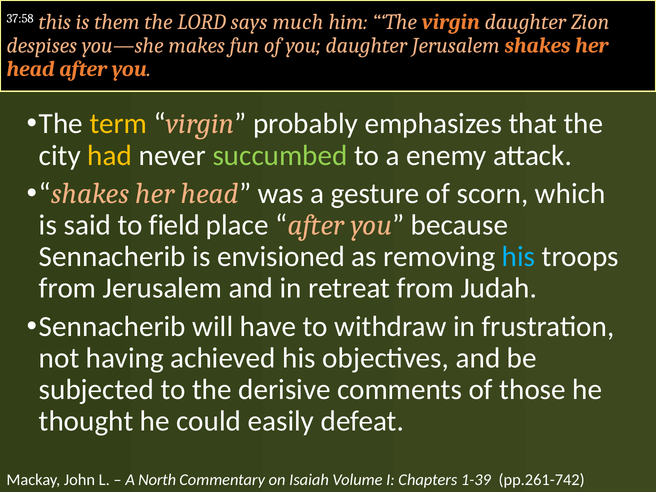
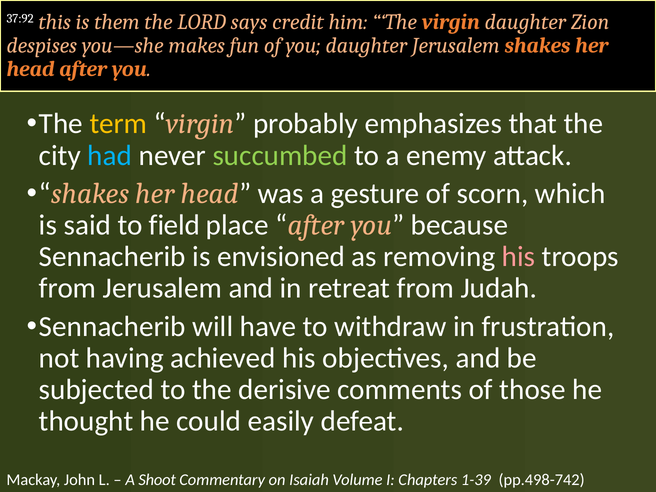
37:58: 37:58 -> 37:92
much: much -> credit
had colour: yellow -> light blue
his at (519, 257) colour: light blue -> pink
North: North -> Shoot
pp.261-742: pp.261-742 -> pp.498-742
